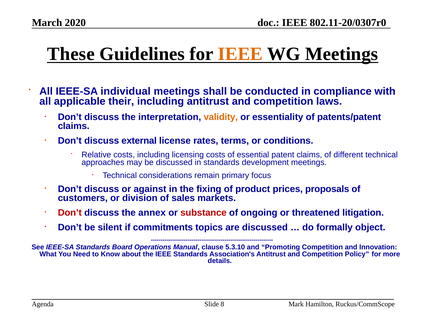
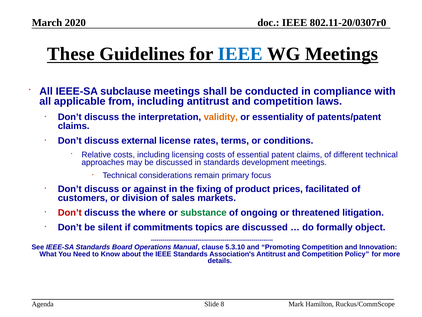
IEEE at (240, 54) colour: orange -> blue
individual: individual -> subclause
their: their -> from
proposals: proposals -> facilitated
annex: annex -> where
substance colour: red -> green
